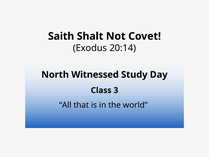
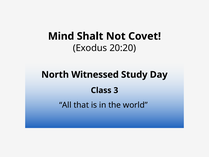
Saith: Saith -> Mind
20:14: 20:14 -> 20:20
